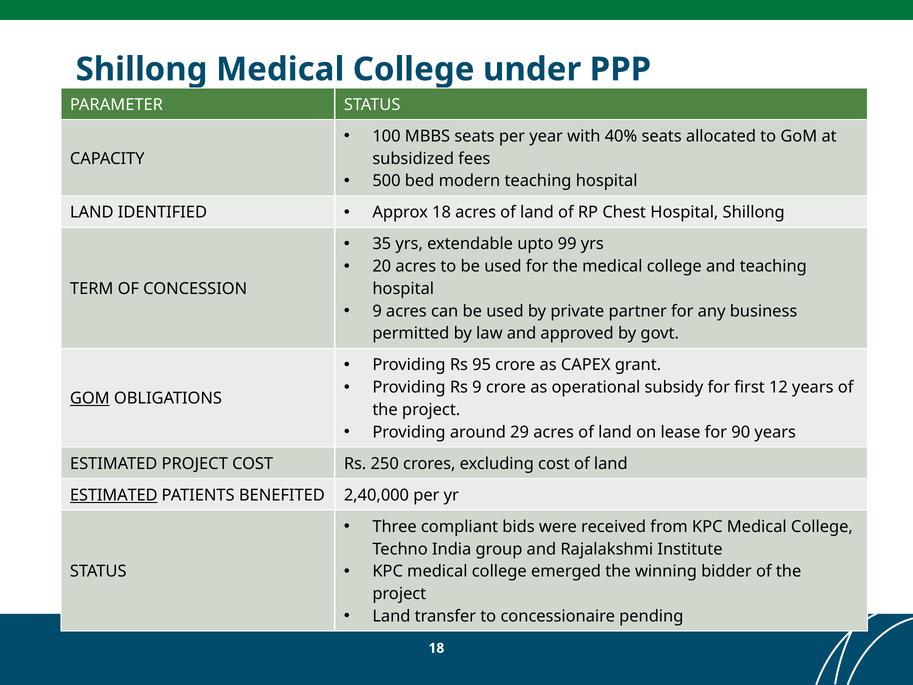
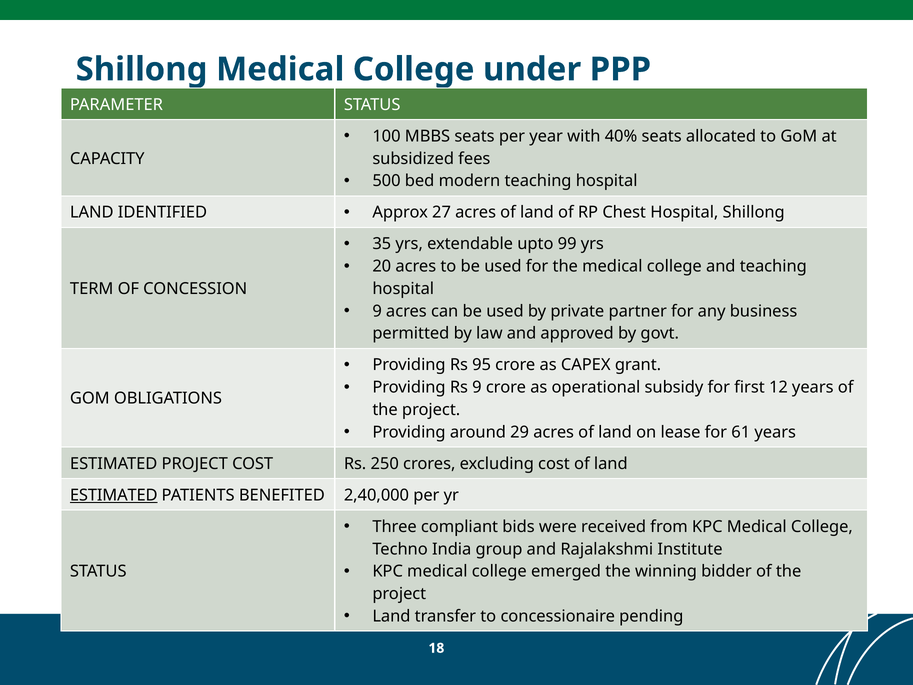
Approx 18: 18 -> 27
GOM at (90, 398) underline: present -> none
90: 90 -> 61
